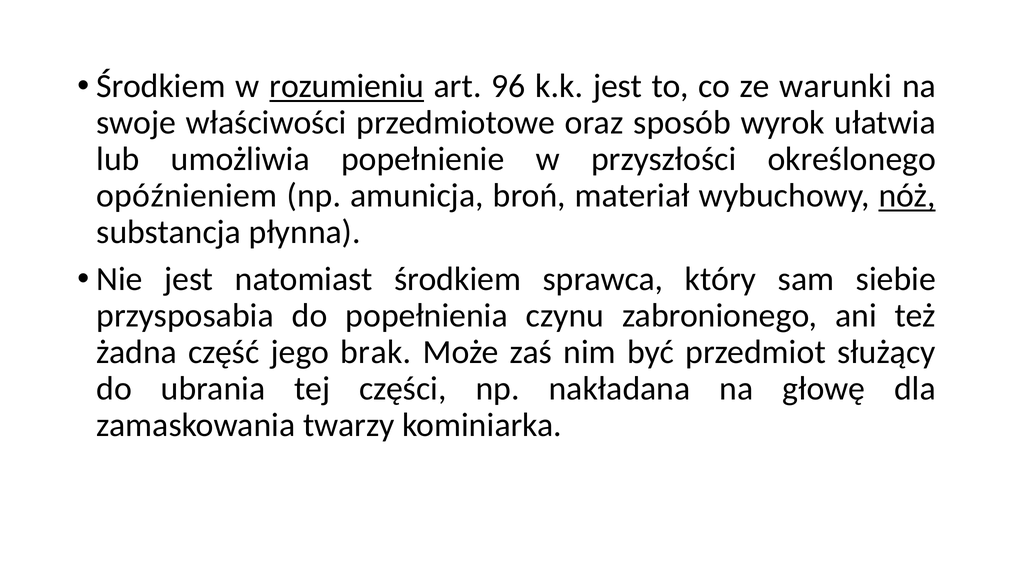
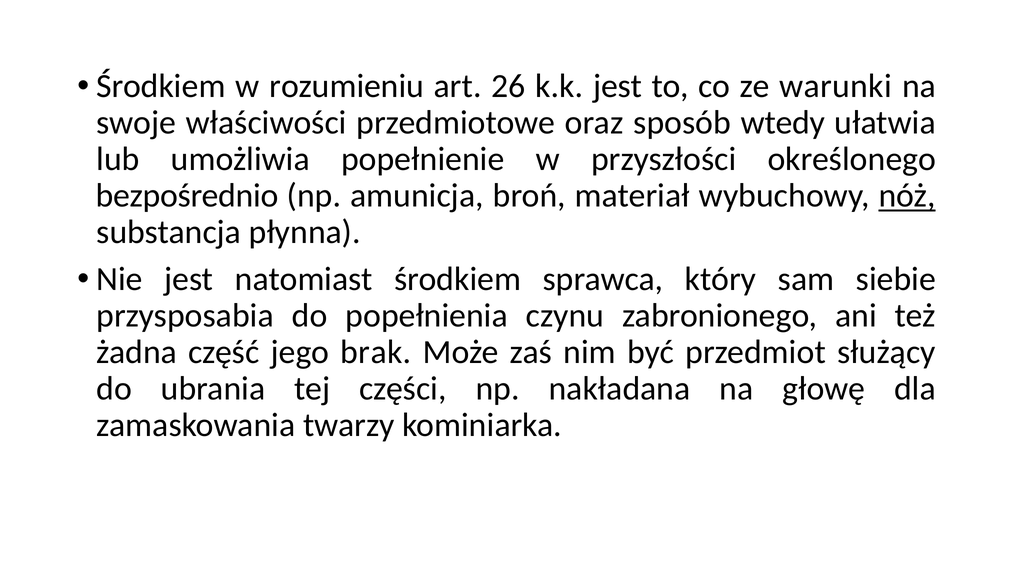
rozumieniu underline: present -> none
96: 96 -> 26
wyrok: wyrok -> wtedy
opóźnieniem: opóźnieniem -> bezpośrednio
